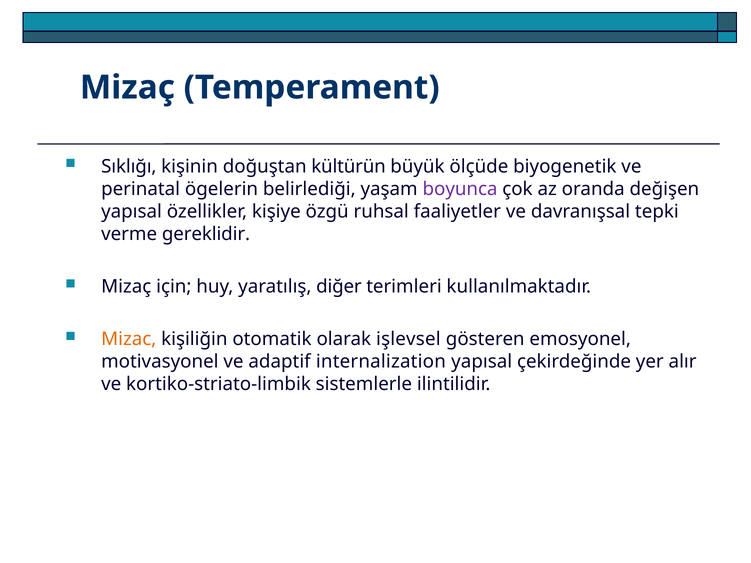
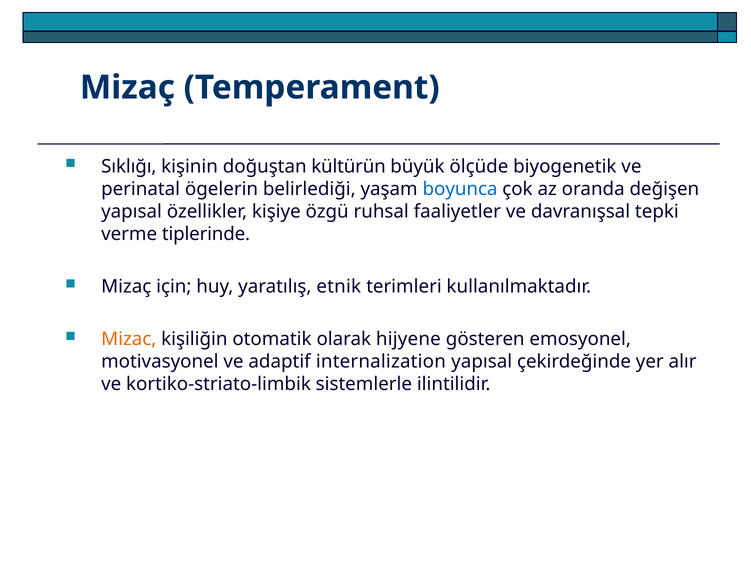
boyunca colour: purple -> blue
gereklidir: gereklidir -> tiplerinde
diğer: diğer -> etnik
işlevsel: işlevsel -> hijyene
